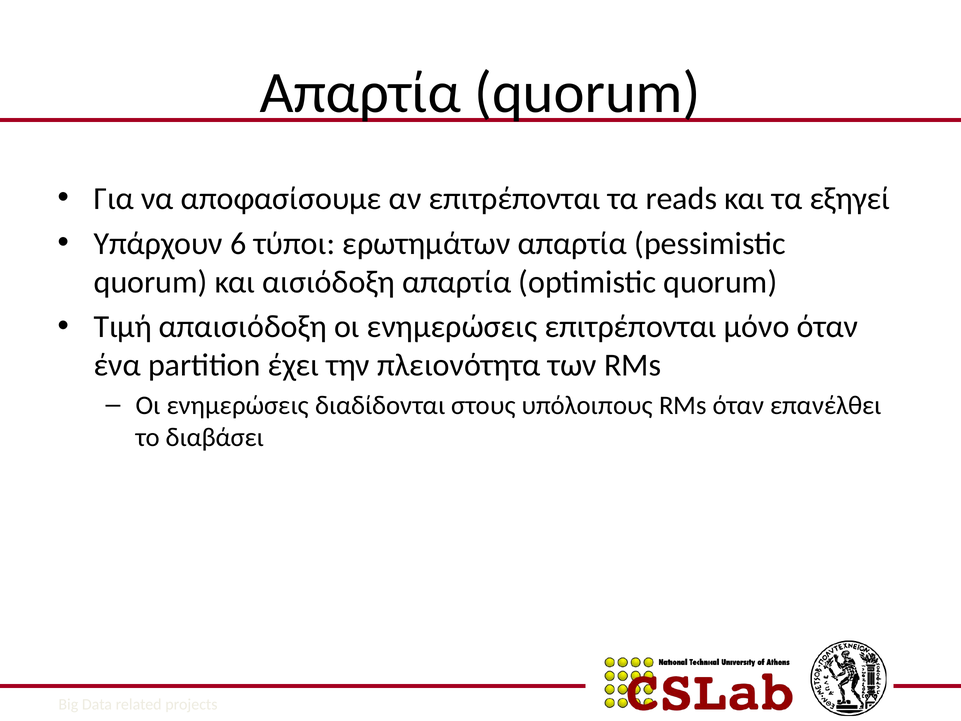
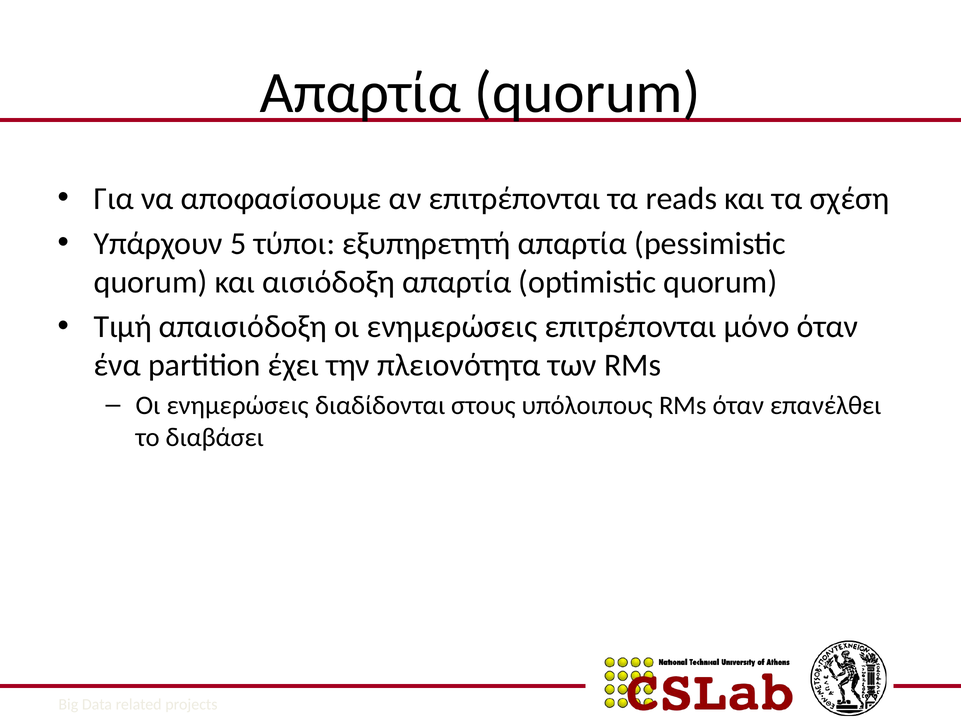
εξηγεί: εξηγεί -> σχέση
6: 6 -> 5
ερωτημάτων: ερωτημάτων -> εξυπηρετητή
